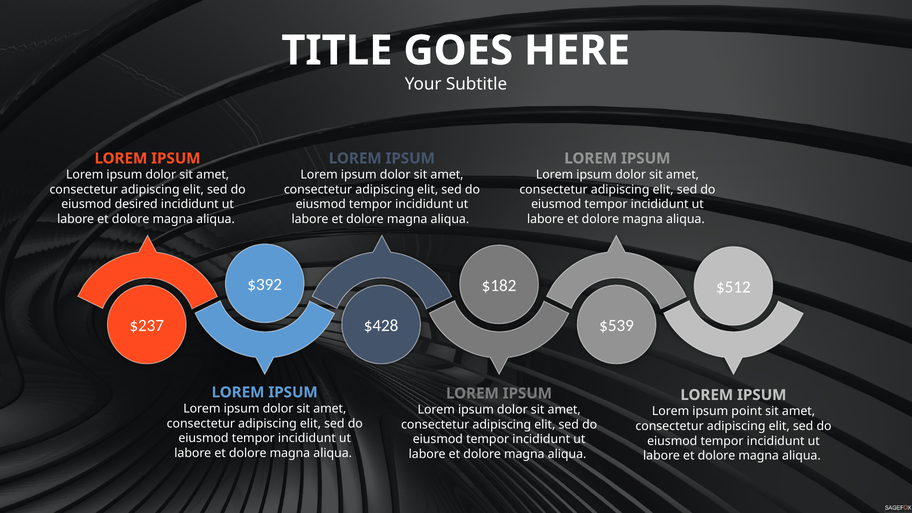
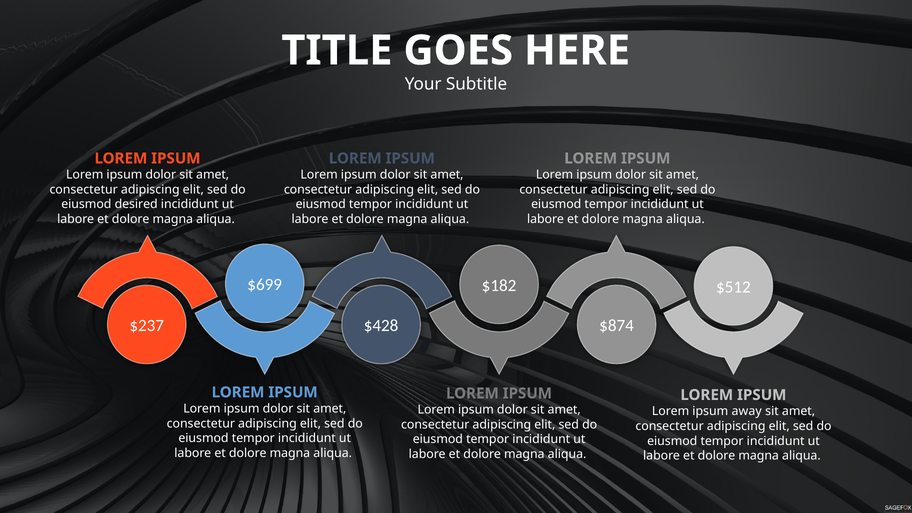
$392: $392 -> $699
$539: $539 -> $874
point: point -> away
